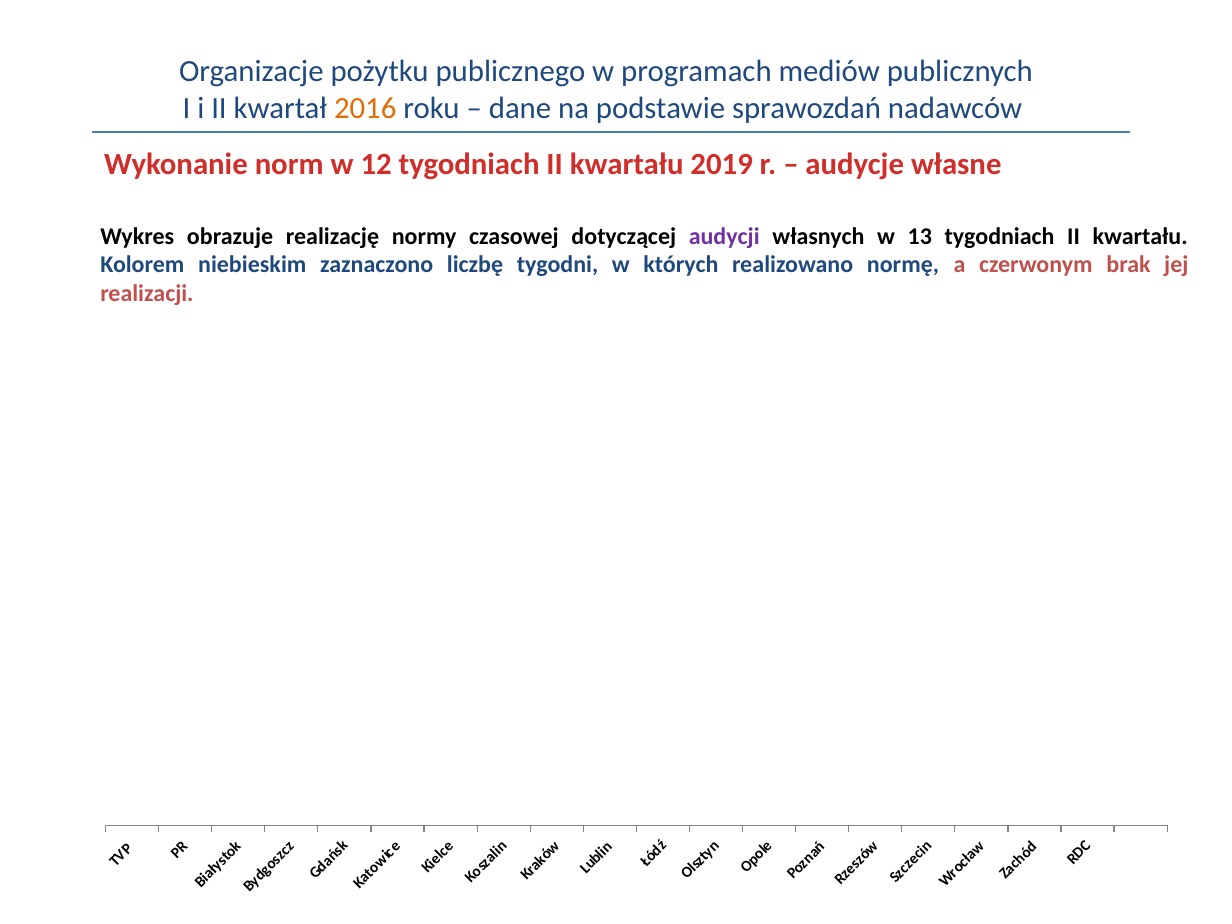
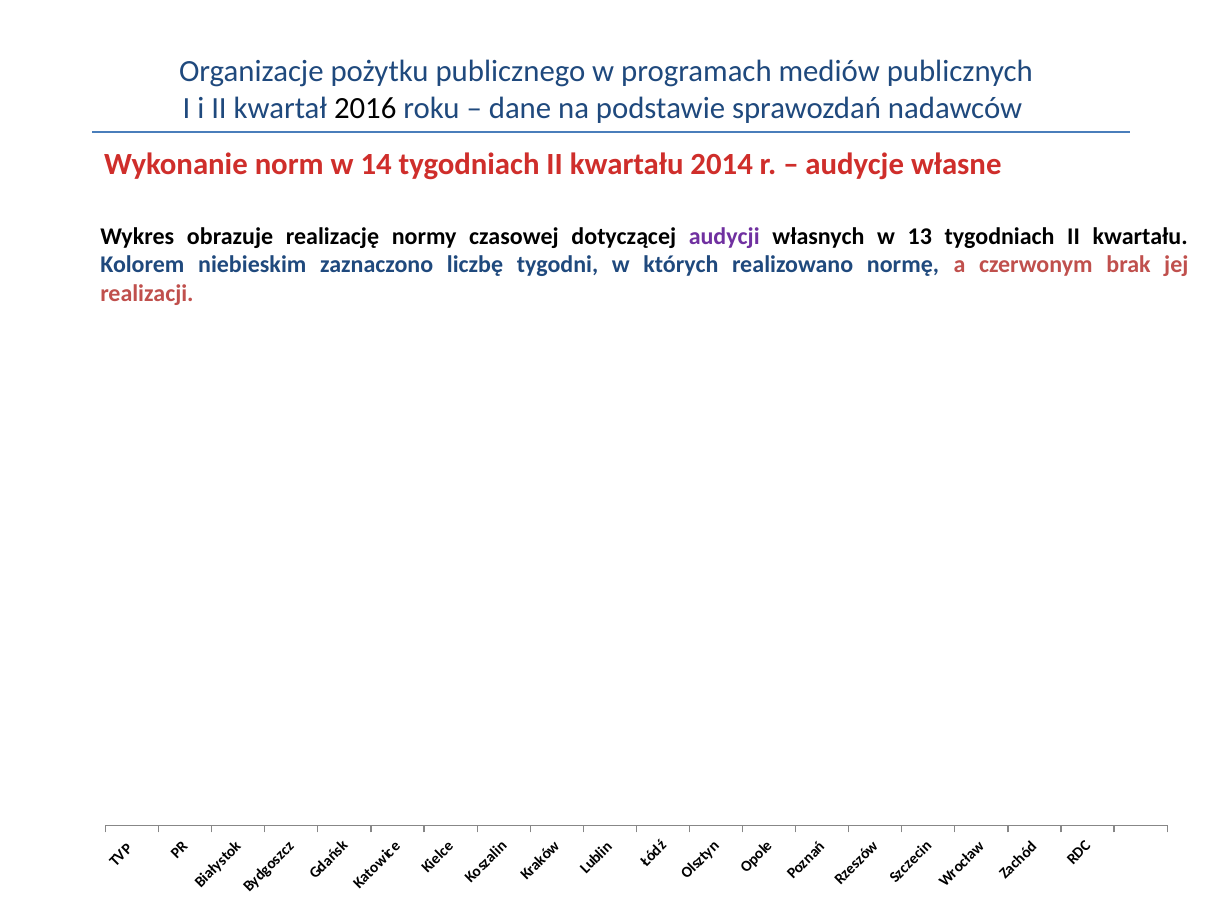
2016 colour: orange -> black
12: 12 -> 14
2019: 2019 -> 2014
